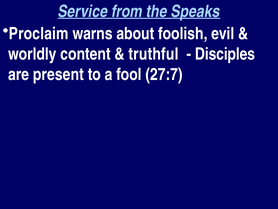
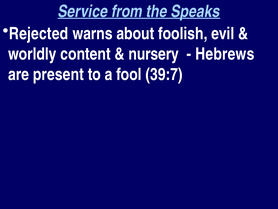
Proclaim: Proclaim -> Rejected
truthful: truthful -> nursery
Disciples: Disciples -> Hebrews
27:7: 27:7 -> 39:7
